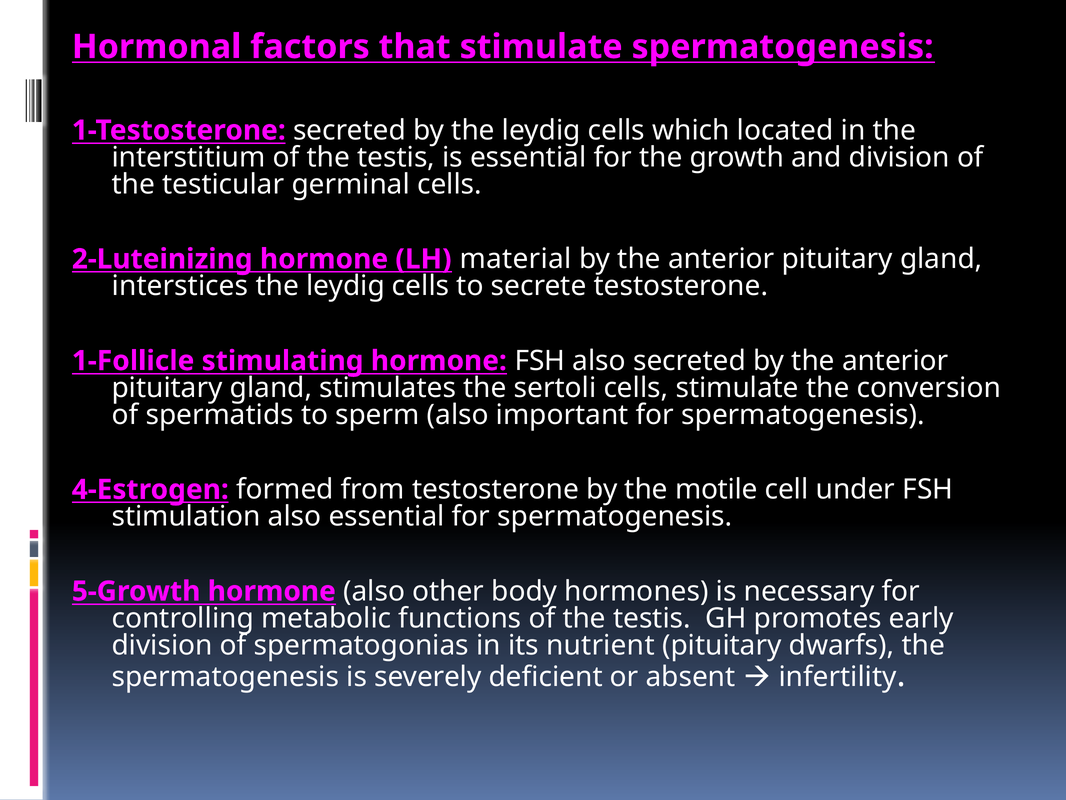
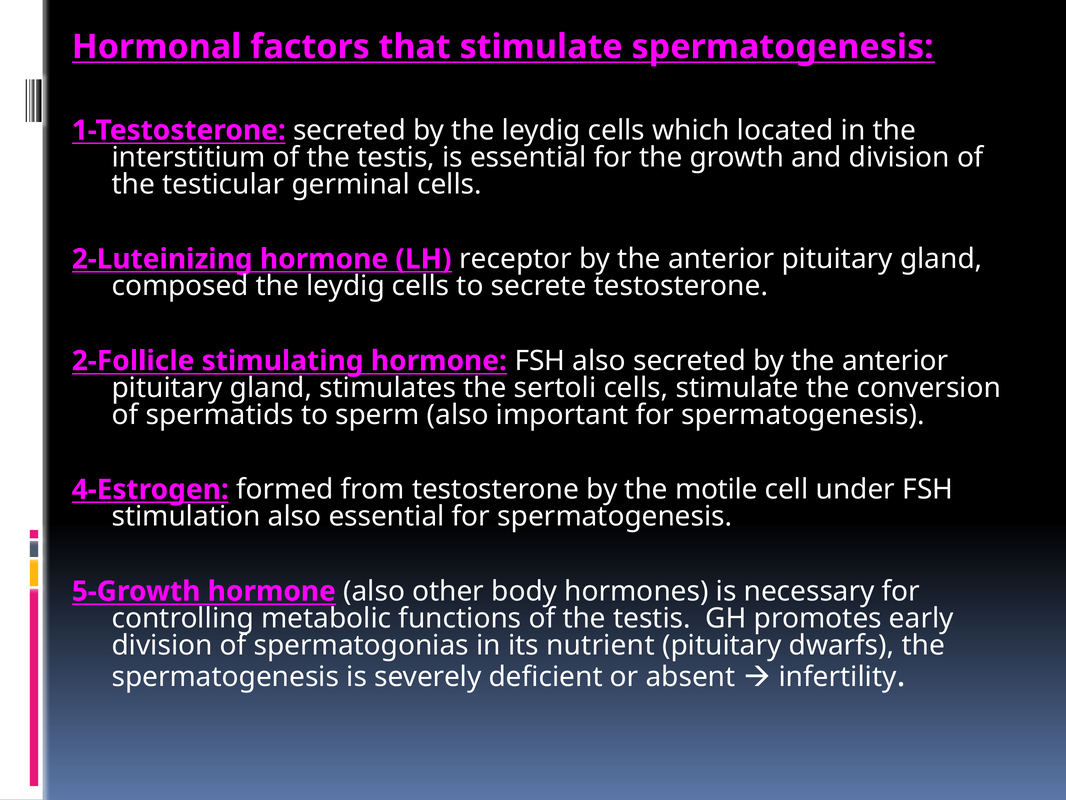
material: material -> receptor
interstices: interstices -> composed
1-Follicle: 1-Follicle -> 2-Follicle
